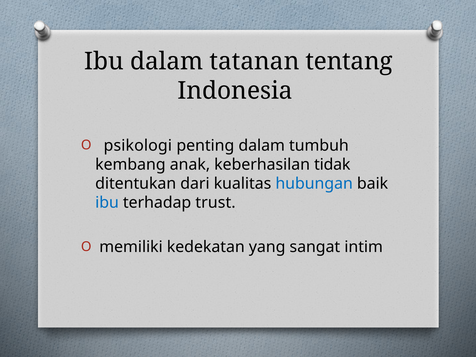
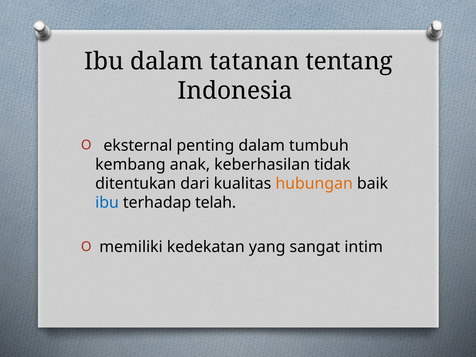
psikologi: psikologi -> eksternal
hubungan colour: blue -> orange
trust: trust -> telah
